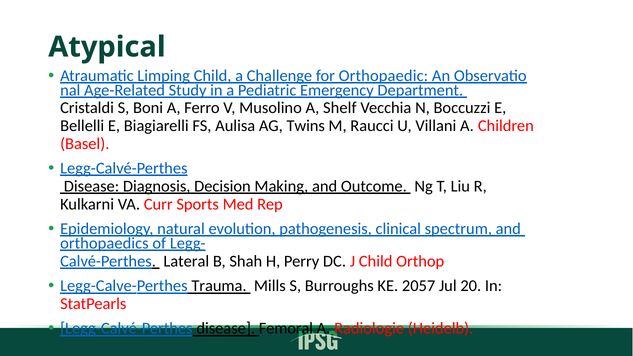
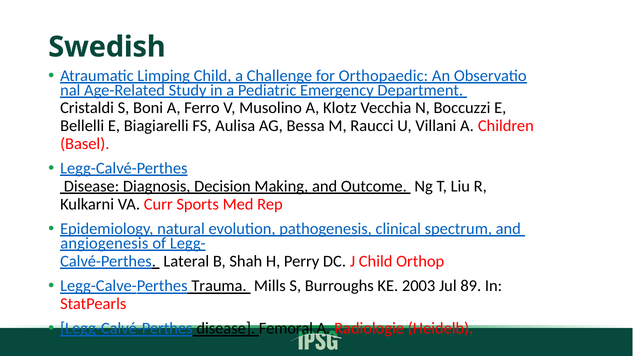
Atypical: Atypical -> Swedish
Shelf: Shelf -> Klotz
Twins: Twins -> Bessa
orthopaedics: orthopaedics -> angiogenesis
2057: 2057 -> 2003
20: 20 -> 89
